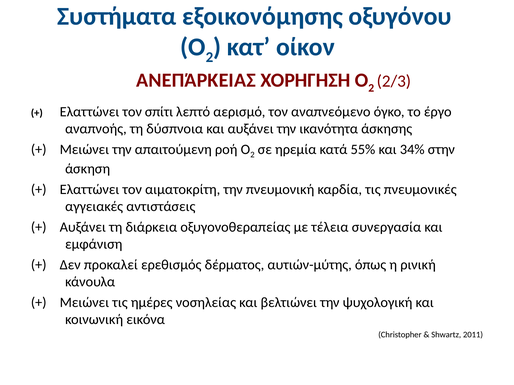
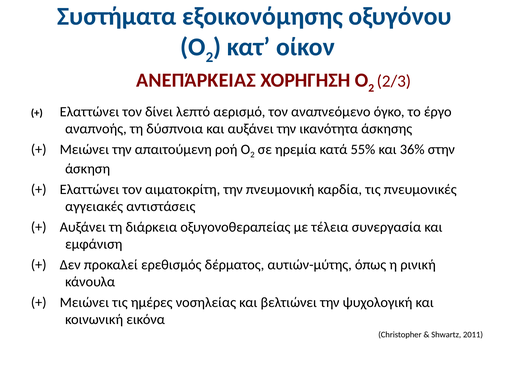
σπίτι: σπίτι -> δίνει
34%: 34% -> 36%
